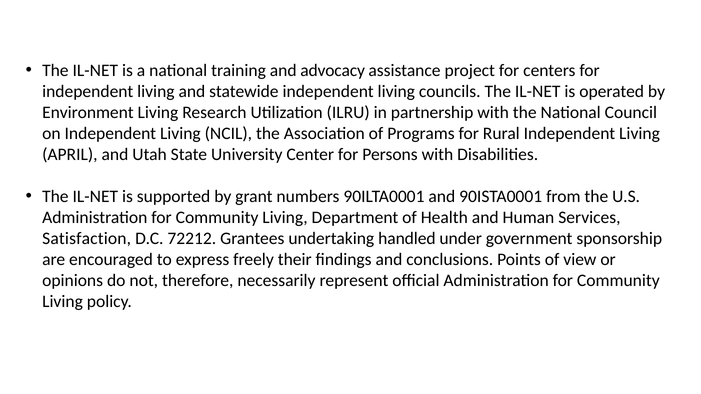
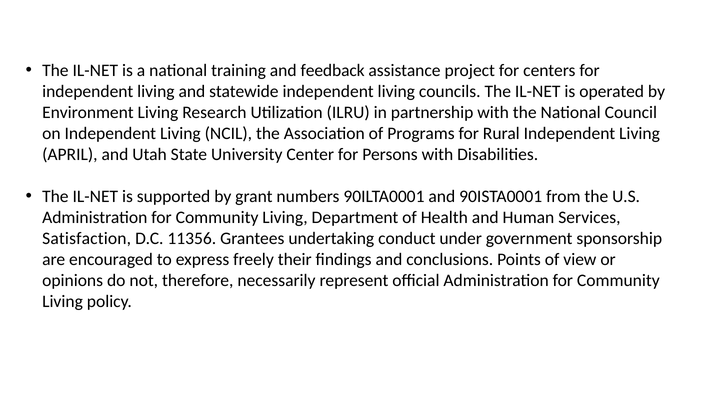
advocacy: advocacy -> feedback
72212: 72212 -> 11356
handled: handled -> conduct
